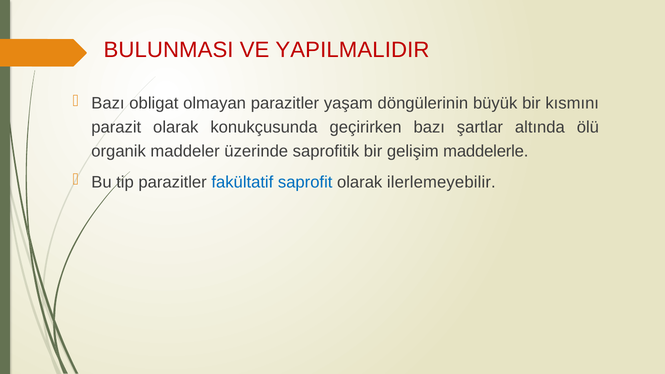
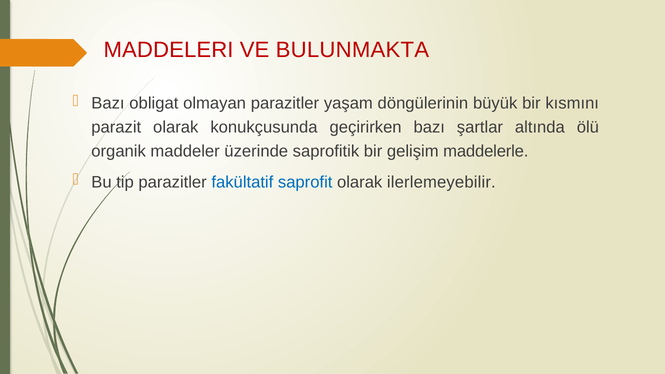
BULUNMASI: BULUNMASI -> MADDELERI
YAPILMALIDIR: YAPILMALIDIR -> BULUNMAKTA
